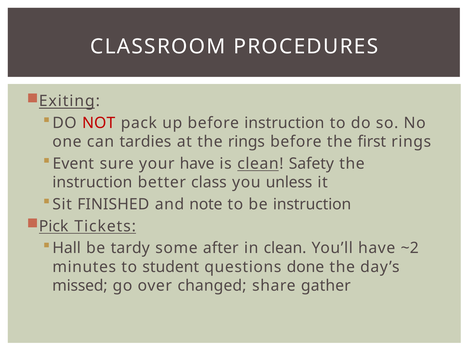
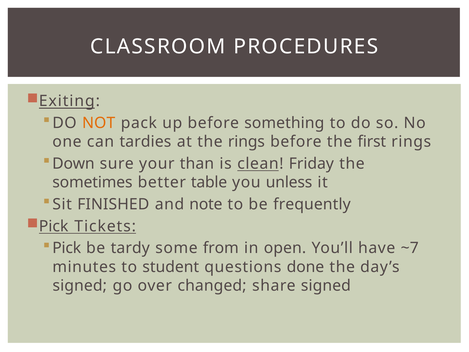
NOT colour: red -> orange
before instruction: instruction -> something
Event: Event -> Down
your have: have -> than
Safety: Safety -> Friday
instruction at (92, 182): instruction -> sometimes
class: class -> table
be instruction: instruction -> frequently
Hall at (67, 248): Hall -> Pick
after: after -> from
in clean: clean -> open
~2: ~2 -> ~7
missed at (80, 285): missed -> signed
share gather: gather -> signed
